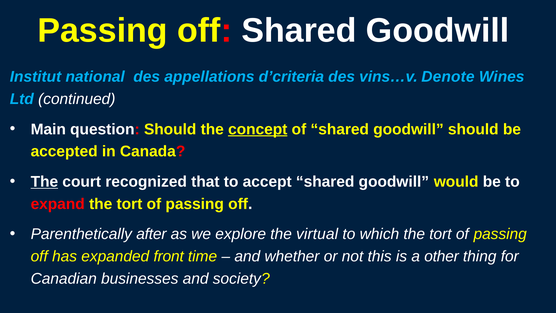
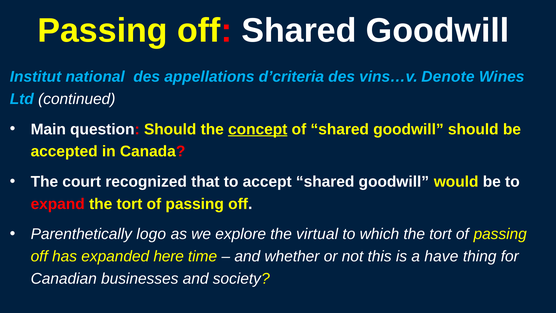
The at (44, 182) underline: present -> none
after: after -> logo
front: front -> here
other: other -> have
